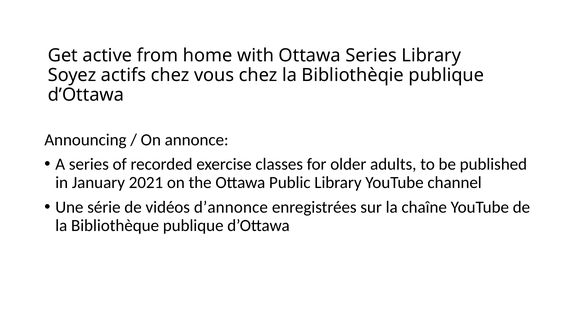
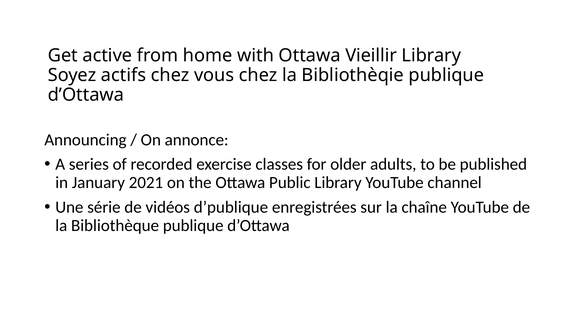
Ottawa Series: Series -> Vieillir
d’annonce: d’annonce -> d’publique
